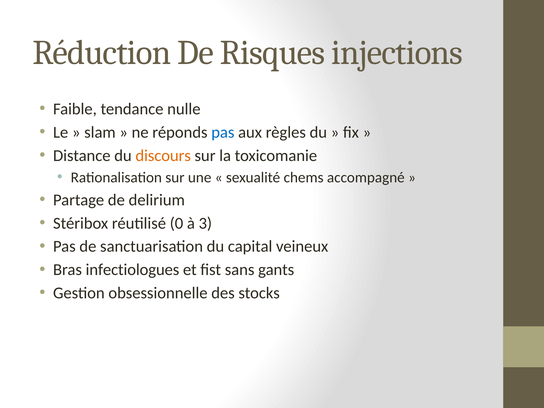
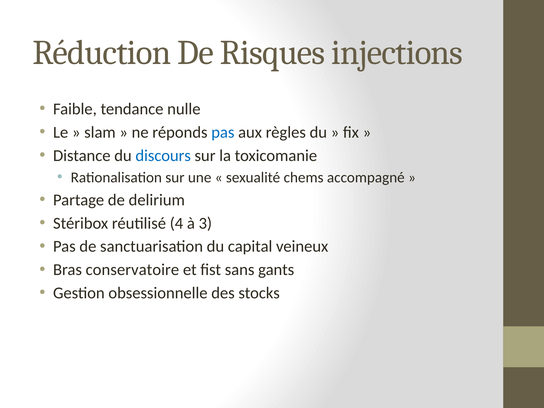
discours colour: orange -> blue
0: 0 -> 4
infectiologues: infectiologues -> conservatoire
